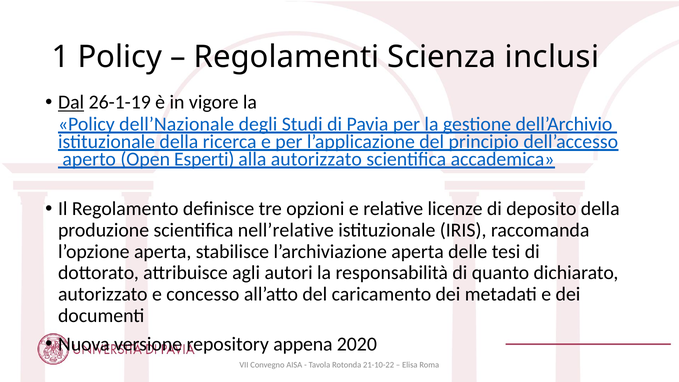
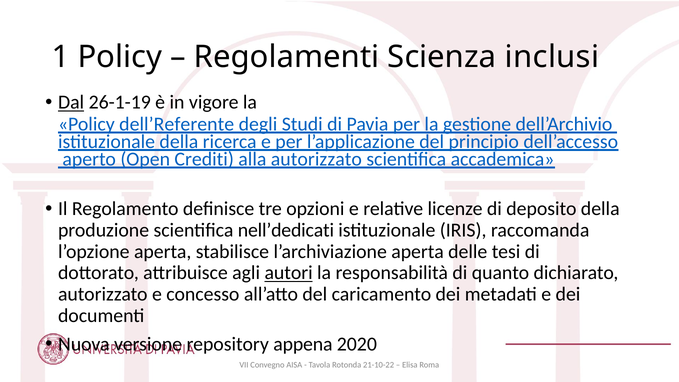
dell’Nazionale: dell’Nazionale -> dell’Referente
Esperti: Esperti -> Crediti
nell’relative: nell’relative -> nell’dedicati
autori underline: none -> present
